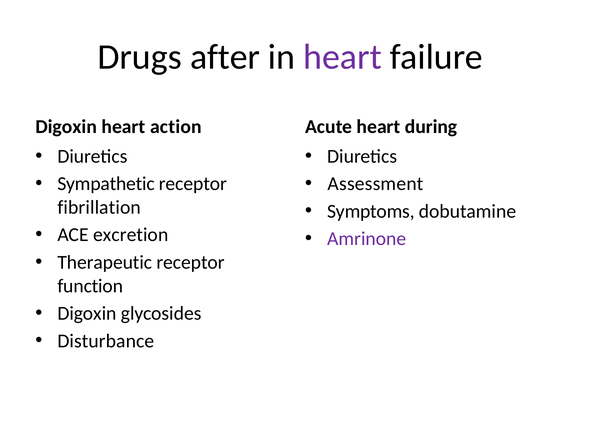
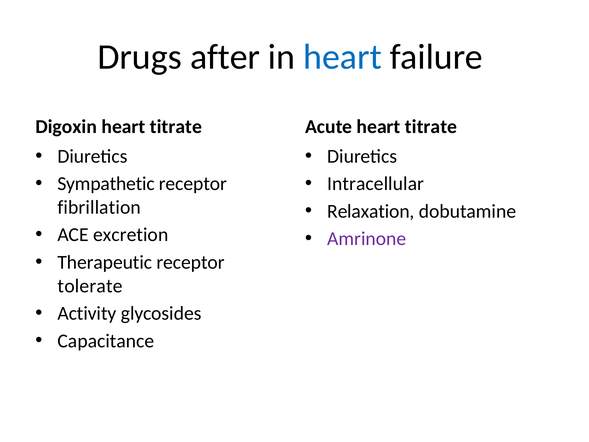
heart at (342, 57) colour: purple -> blue
action at (176, 127): action -> titrate
Acute heart during: during -> titrate
Assessment: Assessment -> Intracellular
Symptoms: Symptoms -> Relaxation
function: function -> tolerate
Digoxin at (87, 313): Digoxin -> Activity
Disturbance: Disturbance -> Capacitance
